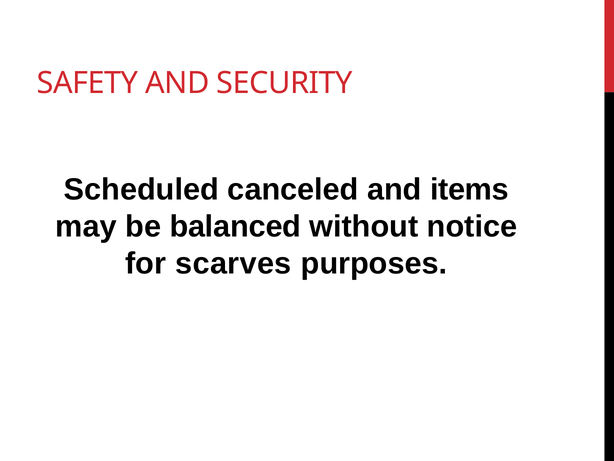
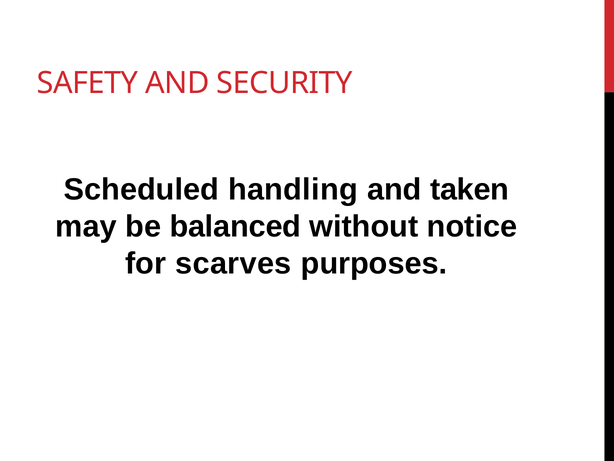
canceled: canceled -> handling
items: items -> taken
